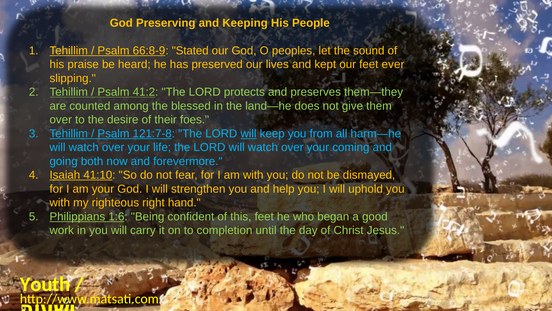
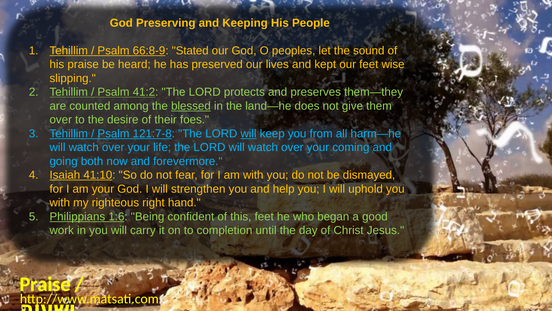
ever: ever -> wise
blessed underline: none -> present
Youth at (45, 284): Youth -> Praise
